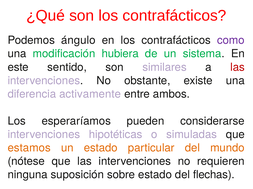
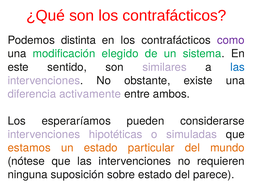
ángulo: ángulo -> distinta
hubiera: hubiera -> elegido
las at (238, 67) colour: red -> blue
flechas: flechas -> parece
